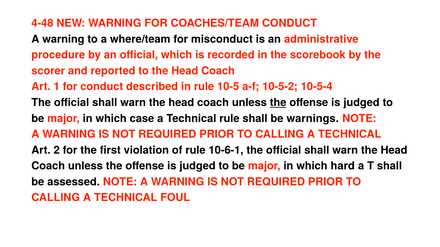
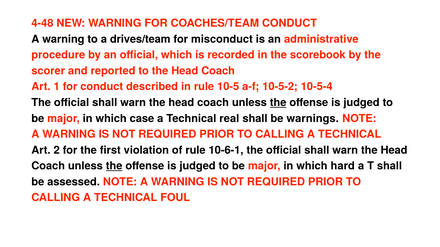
where/team: where/team -> drives/team
Technical rule: rule -> real
the at (114, 166) underline: none -> present
